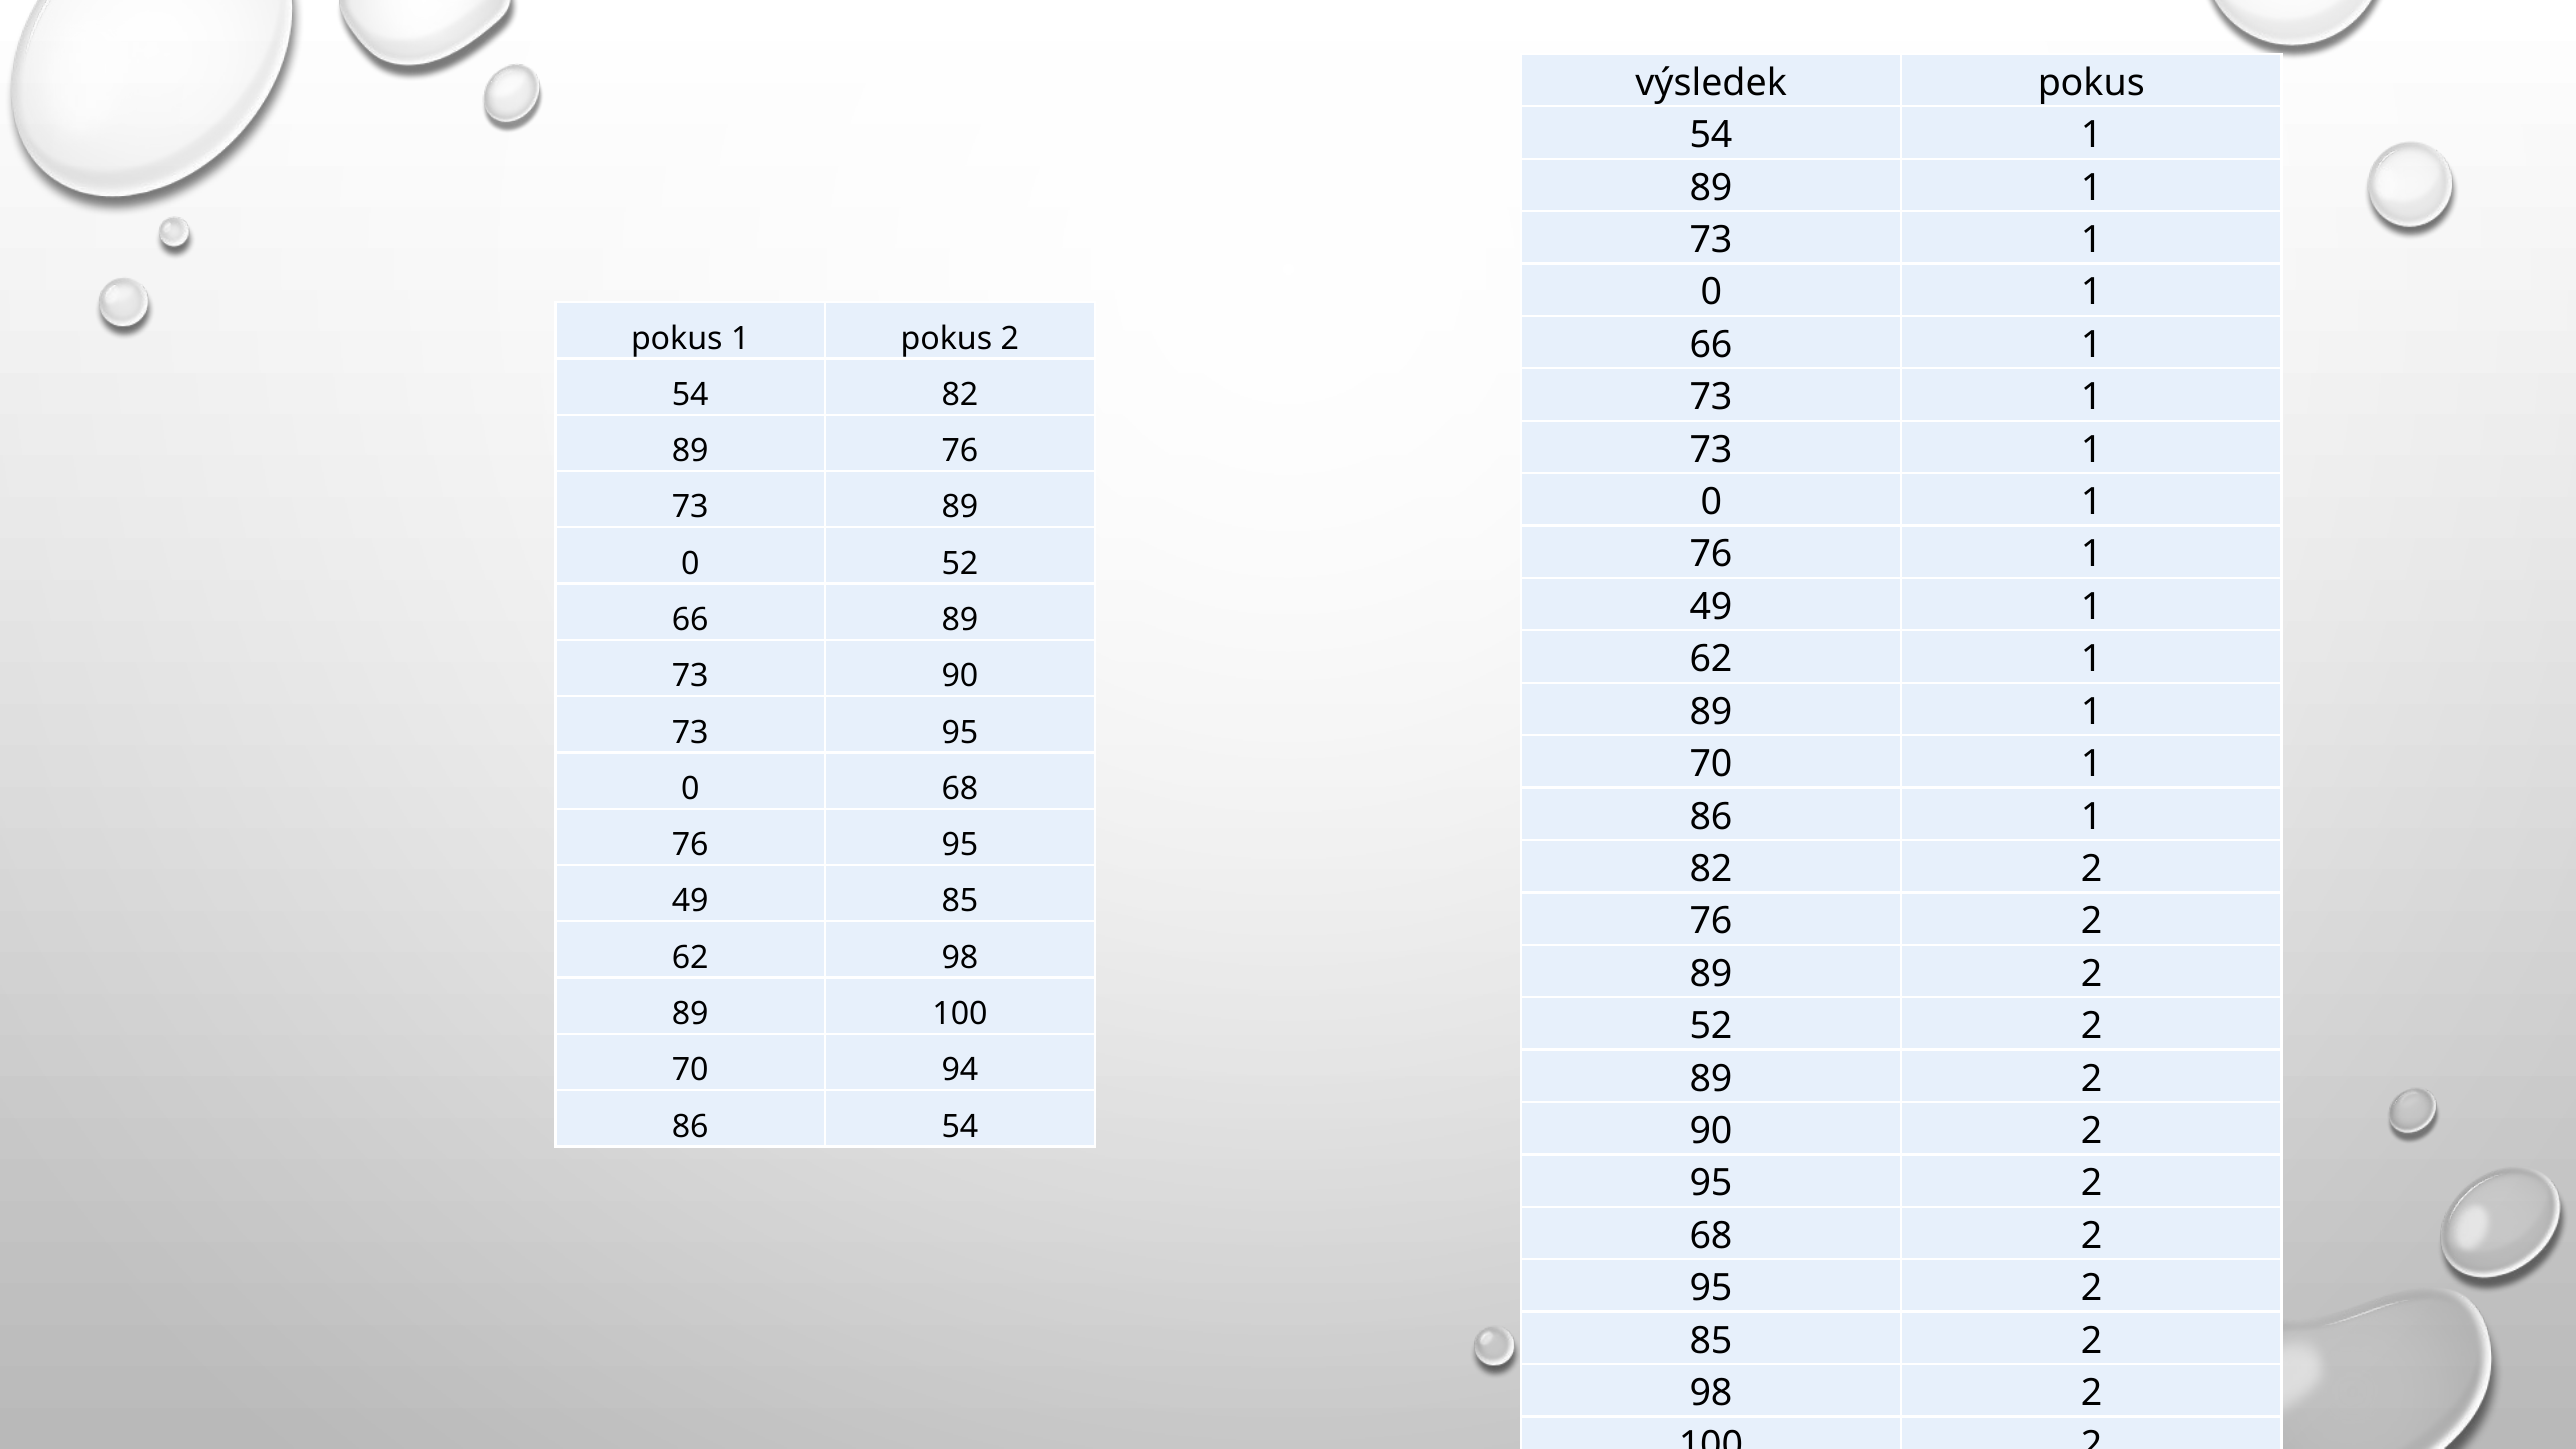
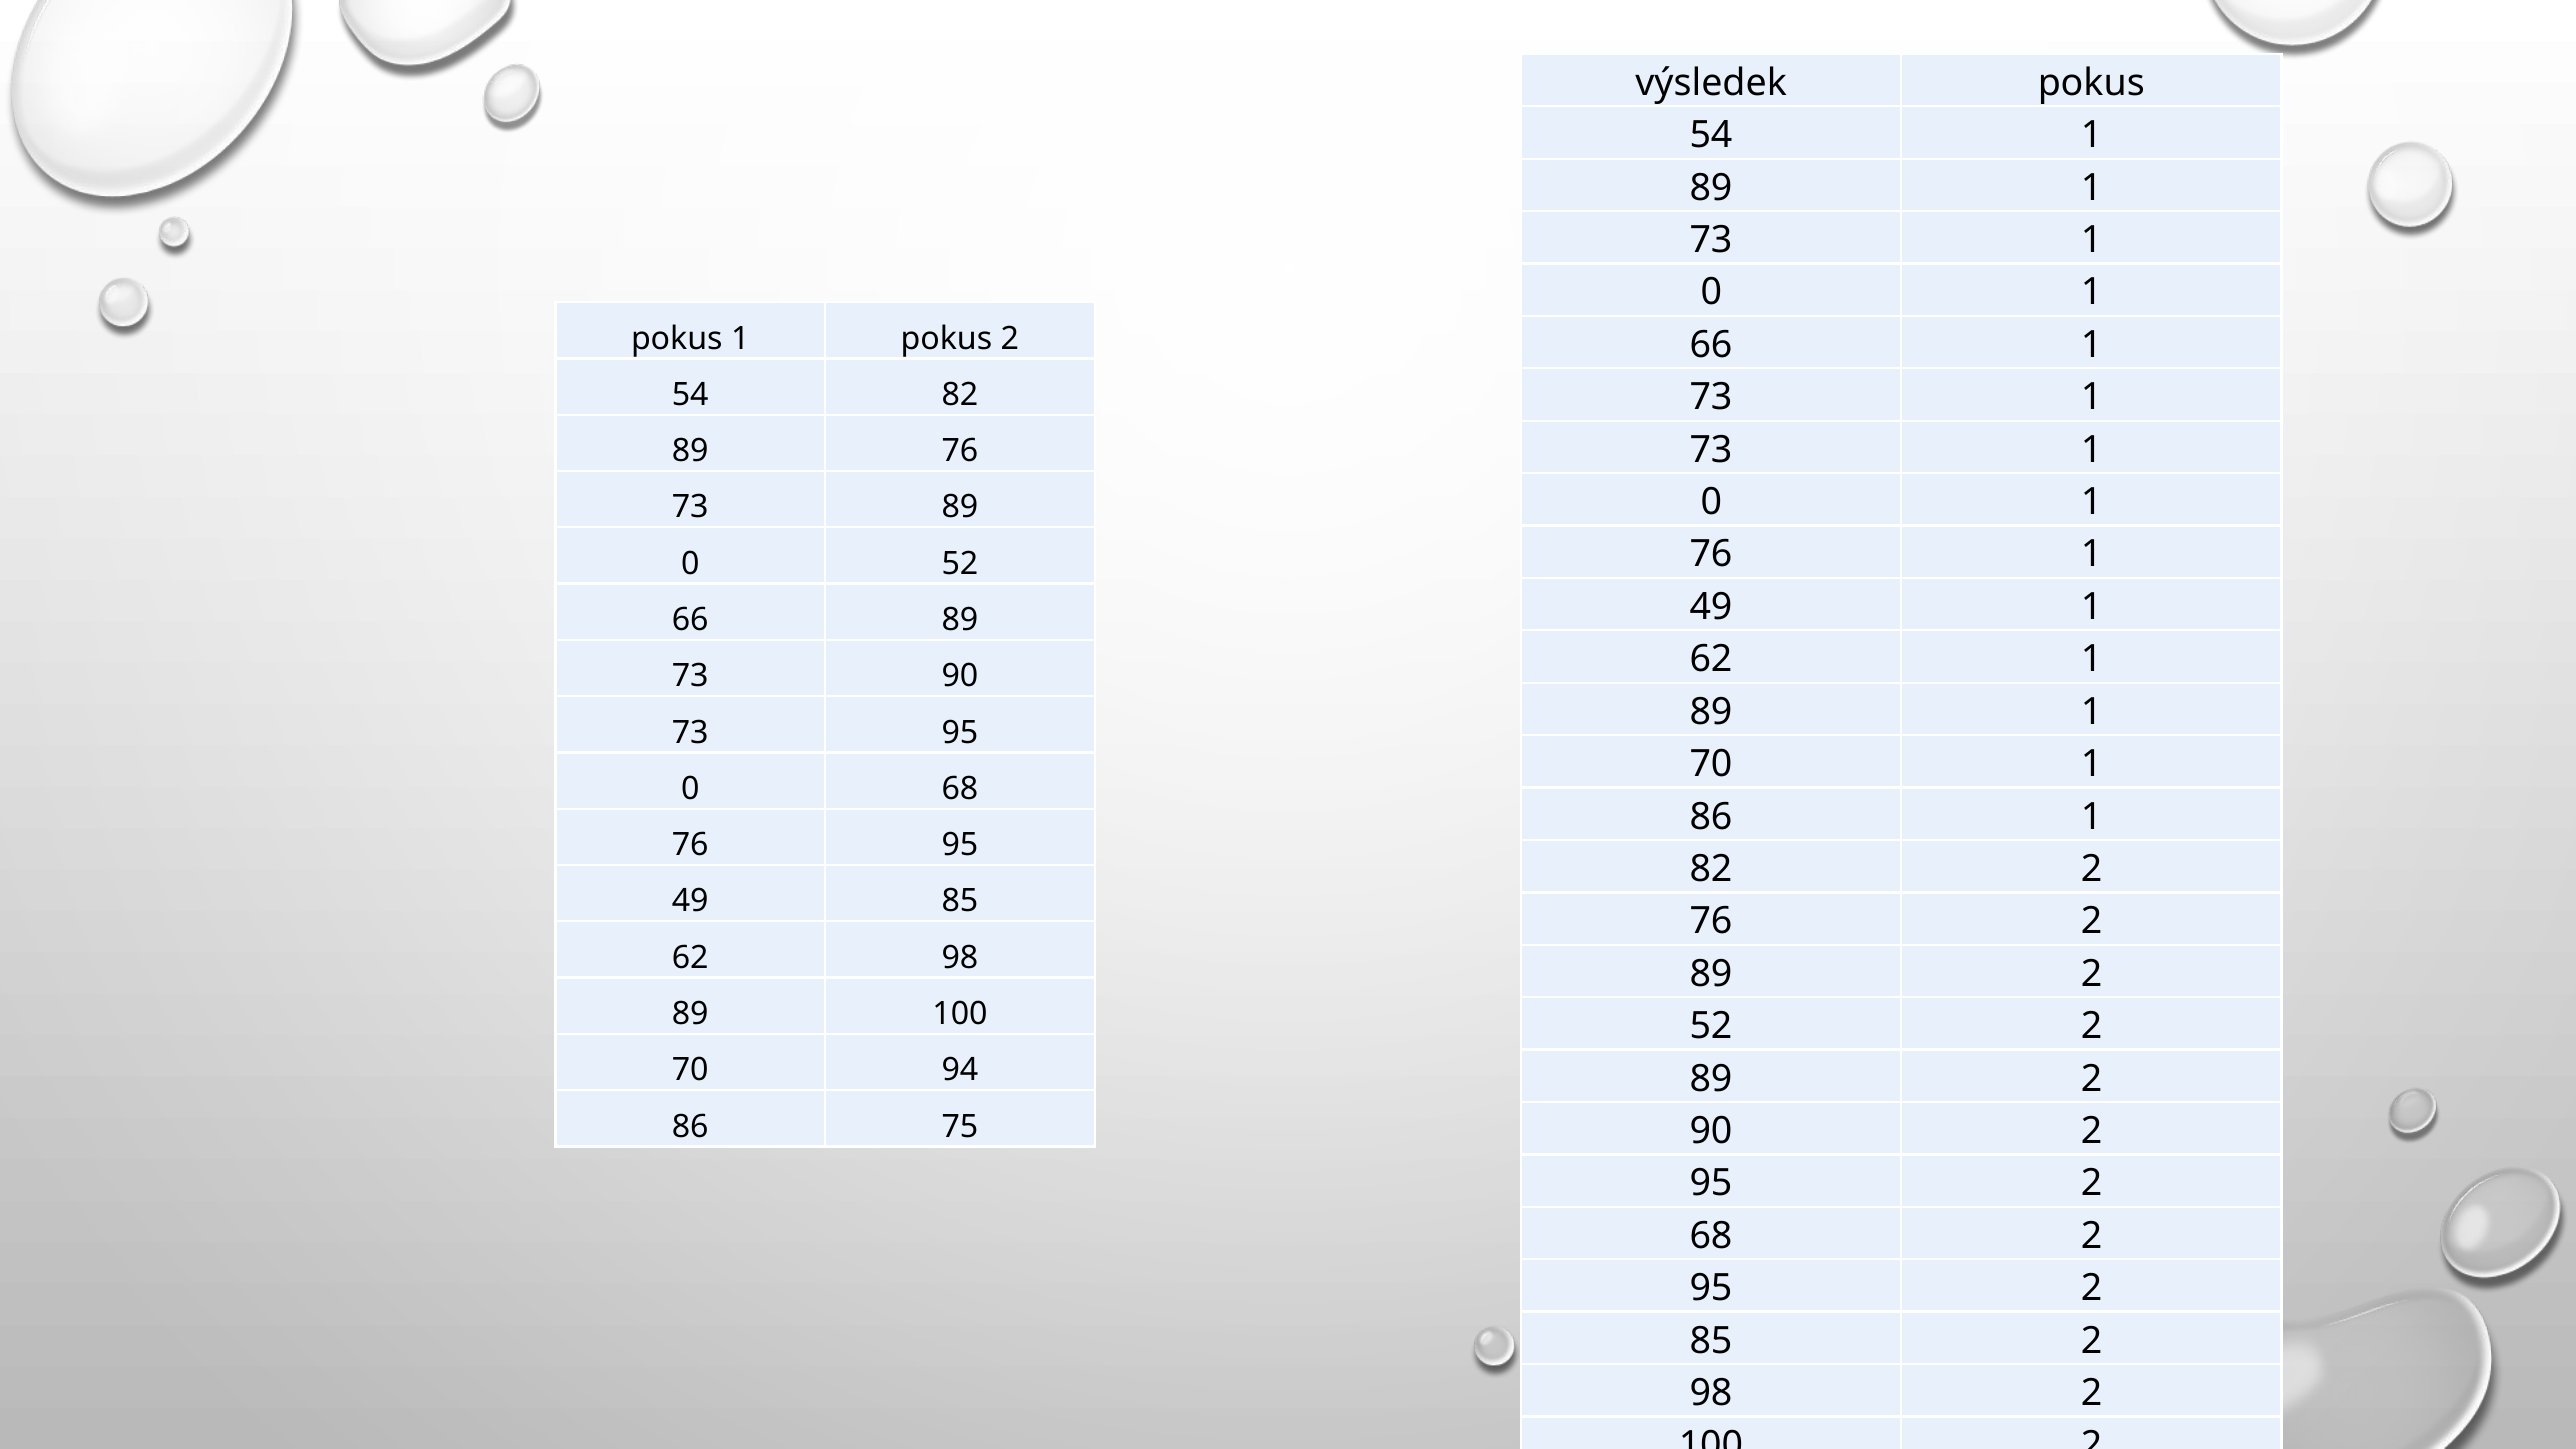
86 54: 54 -> 75
